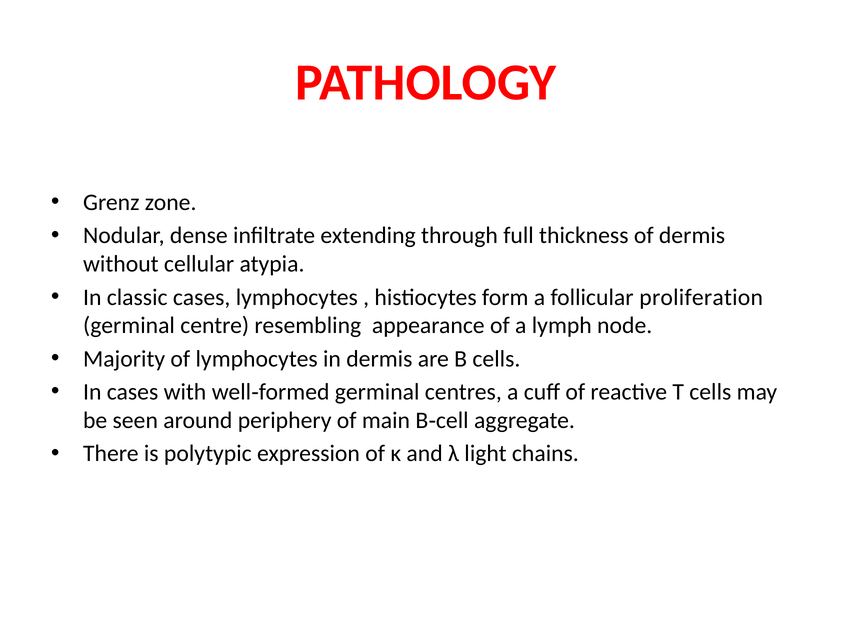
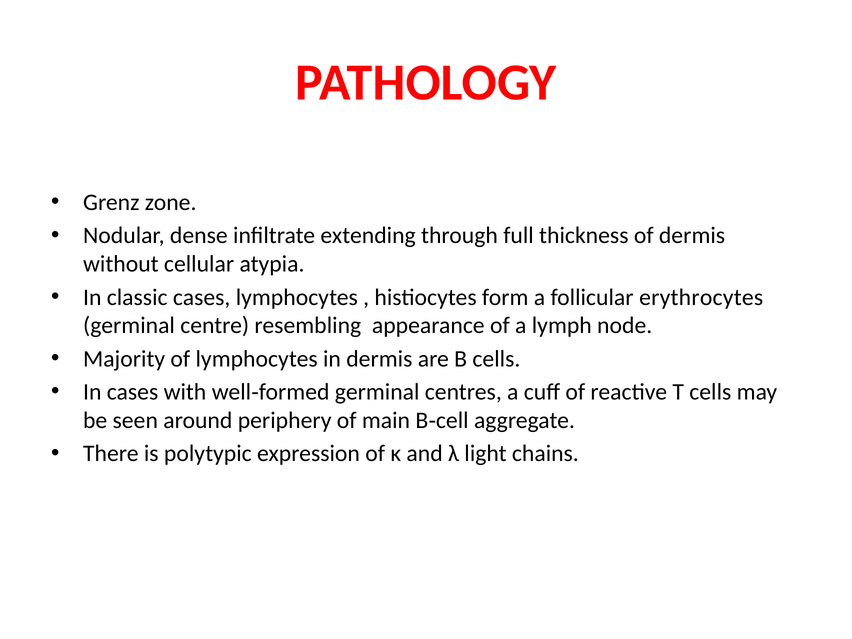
proliferation: proliferation -> erythrocytes
